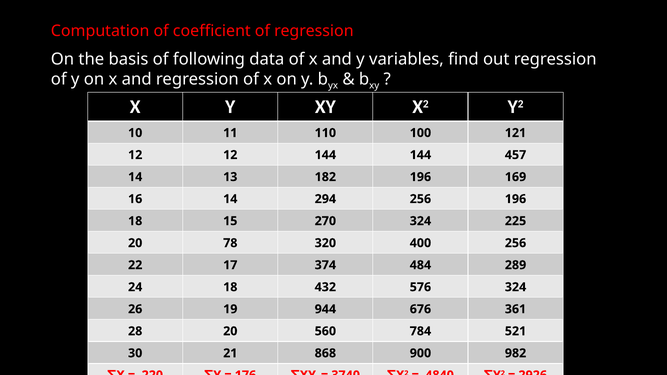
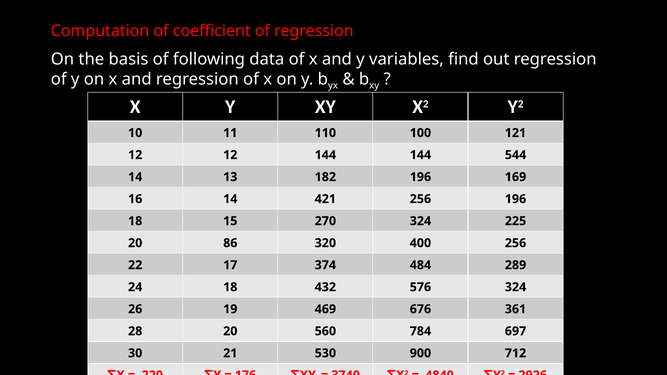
457: 457 -> 544
294: 294 -> 421
78: 78 -> 86
944: 944 -> 469
521: 521 -> 697
868: 868 -> 530
982: 982 -> 712
